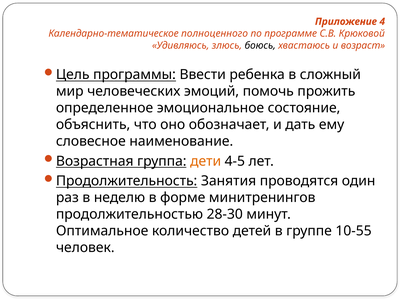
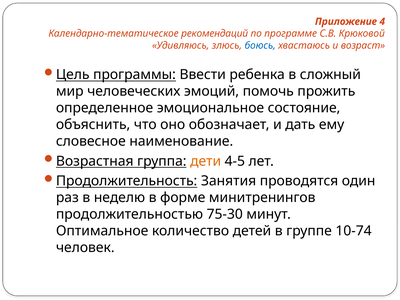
полноценного: полноценного -> рекомендаций
боюсь colour: black -> blue
28-30: 28-30 -> 75-30
10-55: 10-55 -> 10-74
